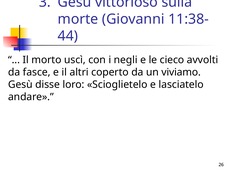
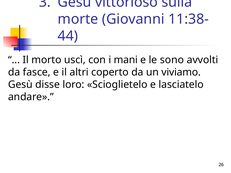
negli: negli -> mani
cieco: cieco -> sono
